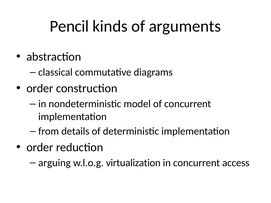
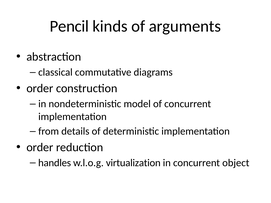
arguing: arguing -> handles
access: access -> object
